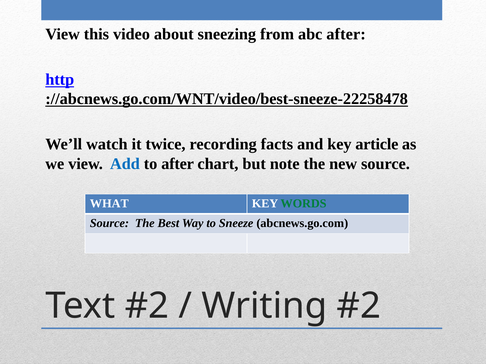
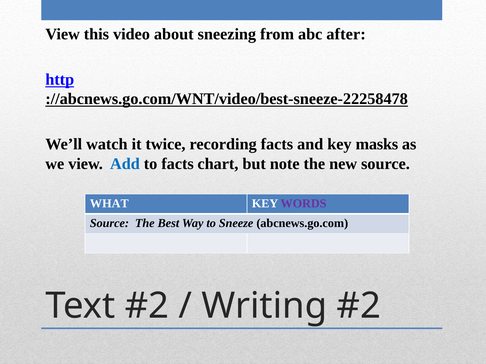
article: article -> masks
to after: after -> facts
WORDS colour: green -> purple
